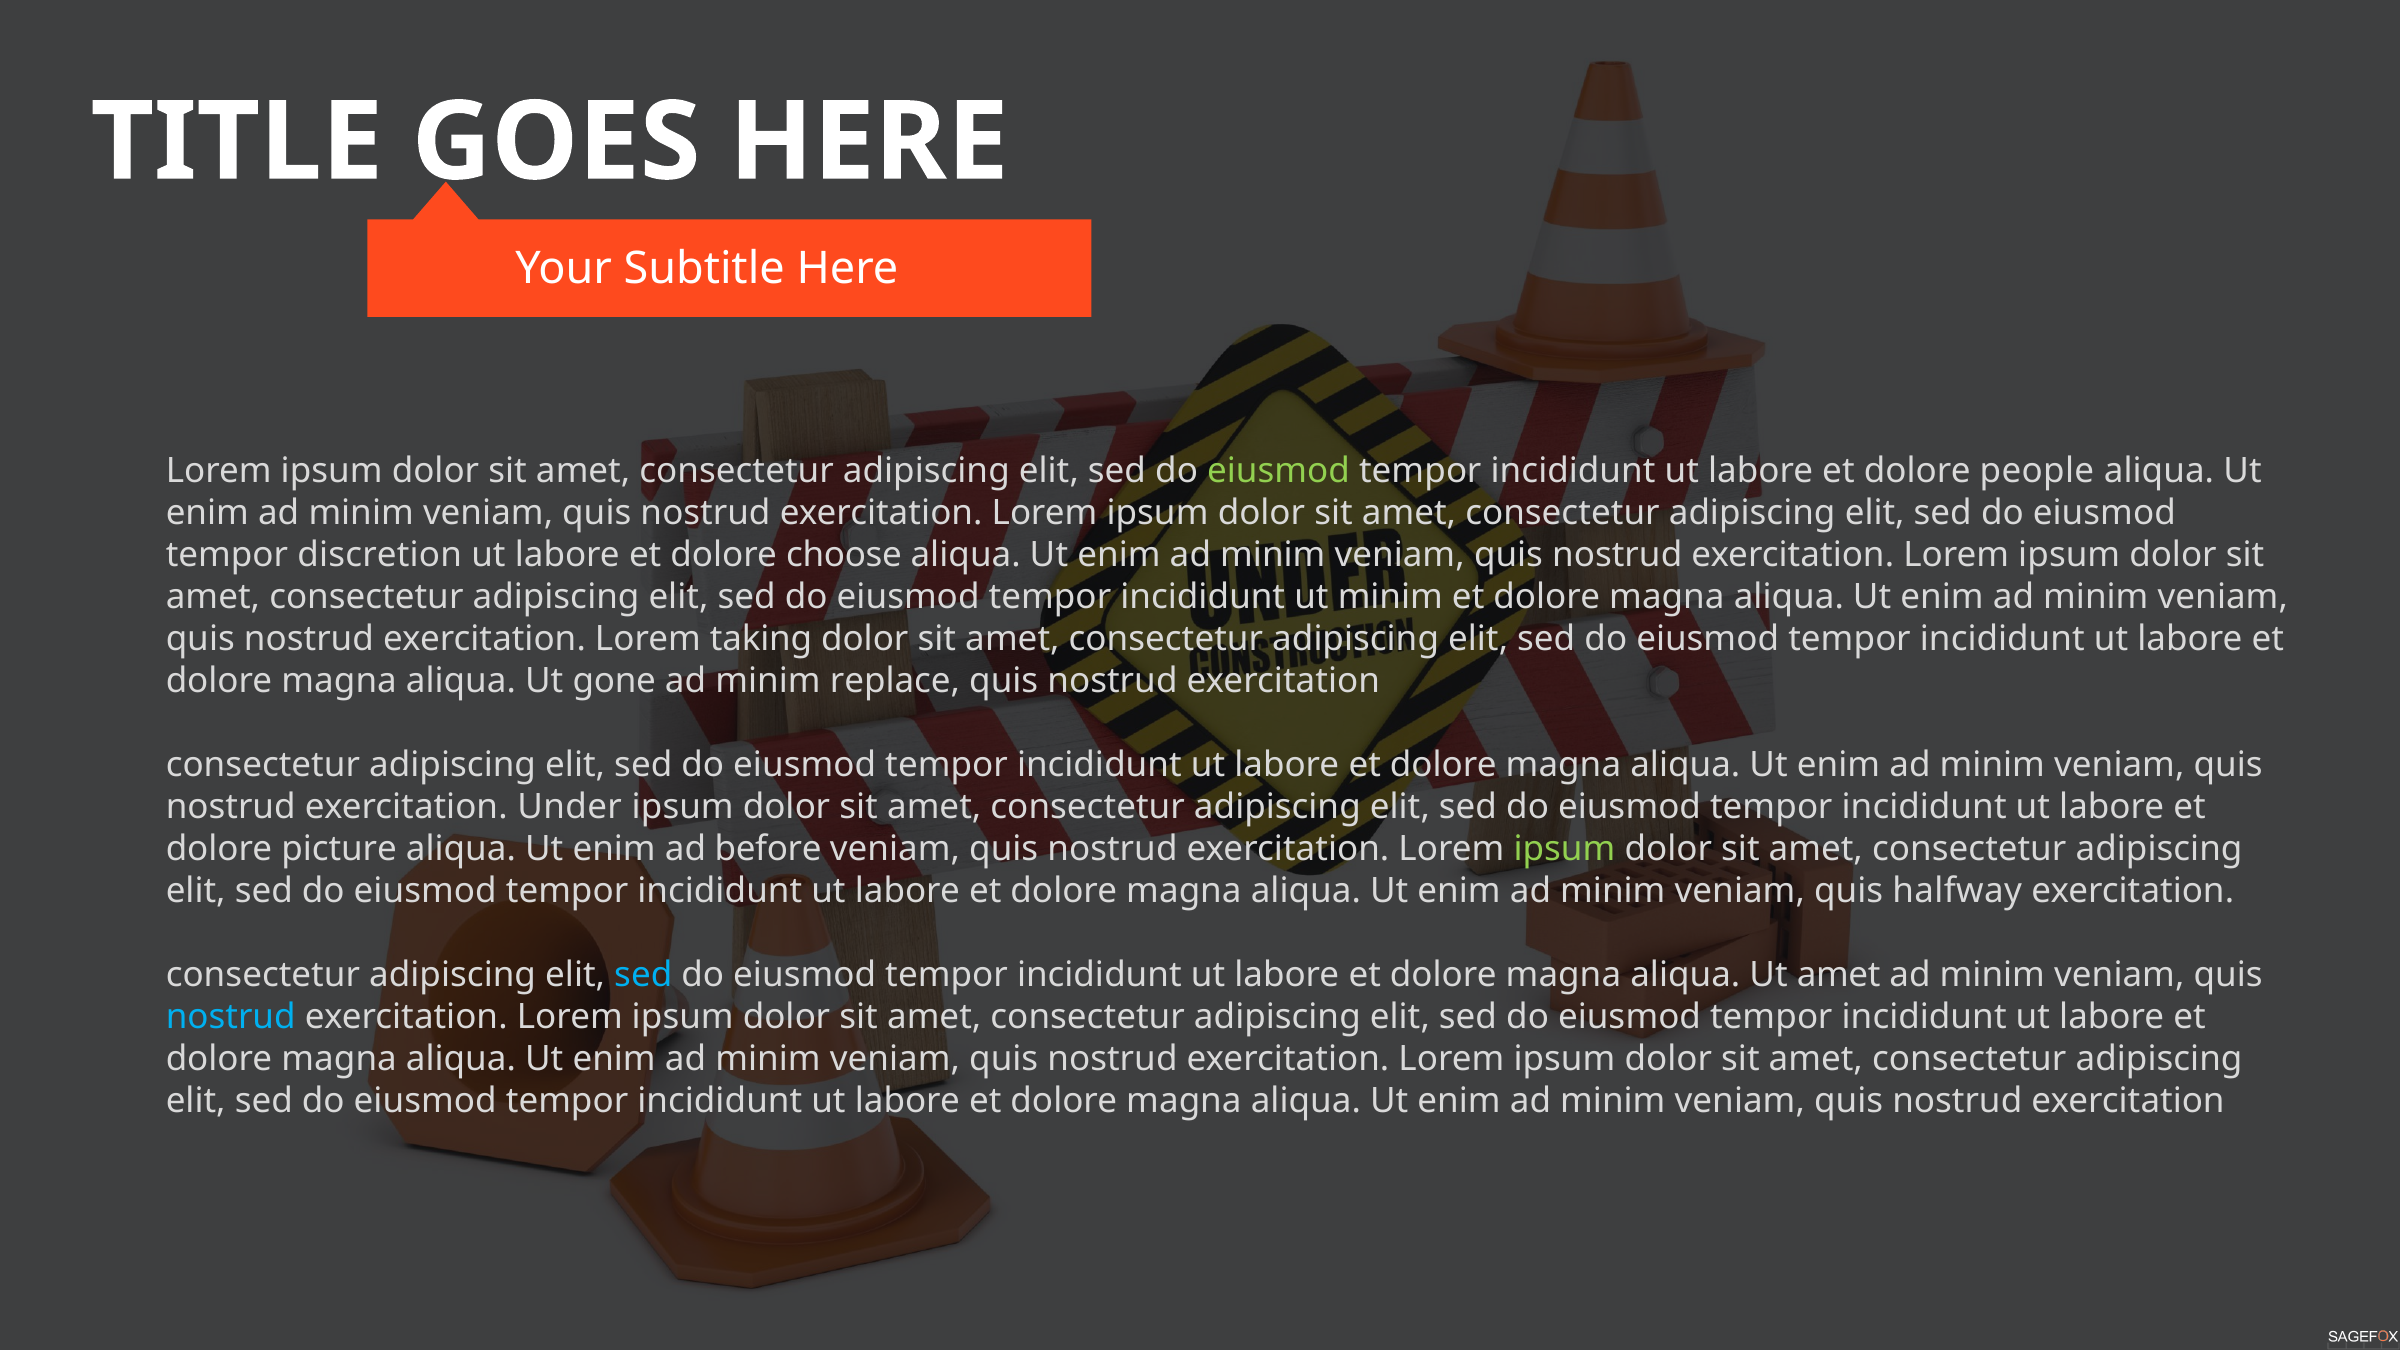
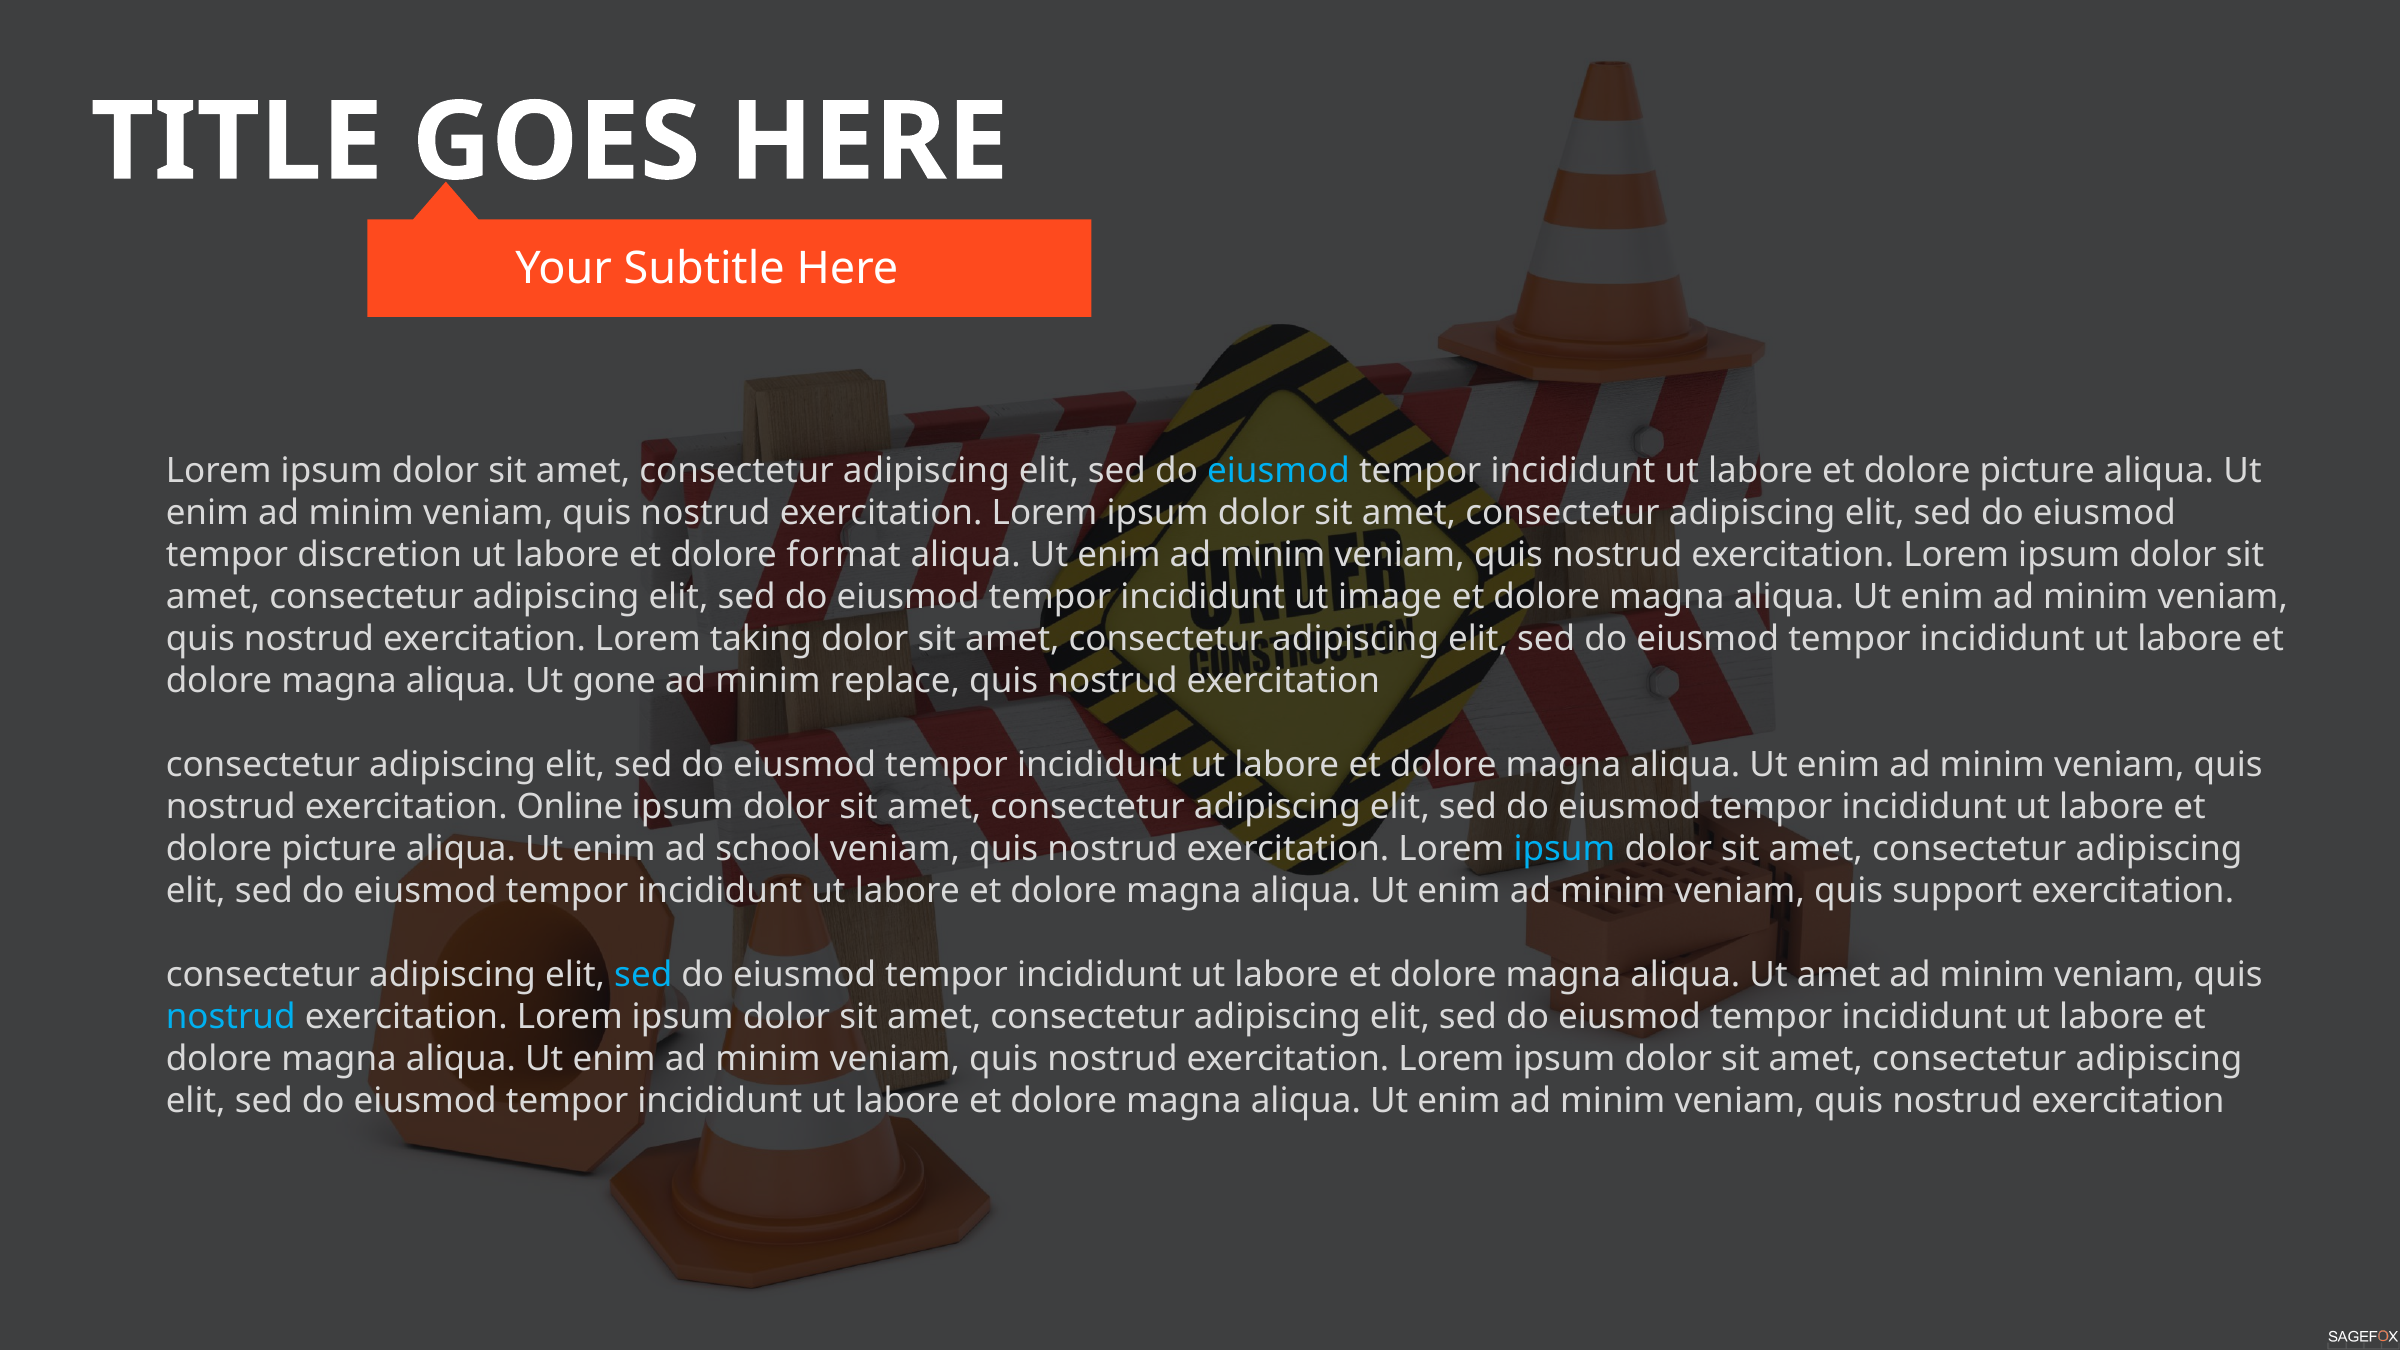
eiusmod at (1279, 471) colour: light green -> light blue
people at (2037, 471): people -> picture
choose: choose -> format
ut minim: minim -> image
Under: Under -> Online
before: before -> school
ipsum at (1564, 849) colour: light green -> light blue
halfway: halfway -> support
